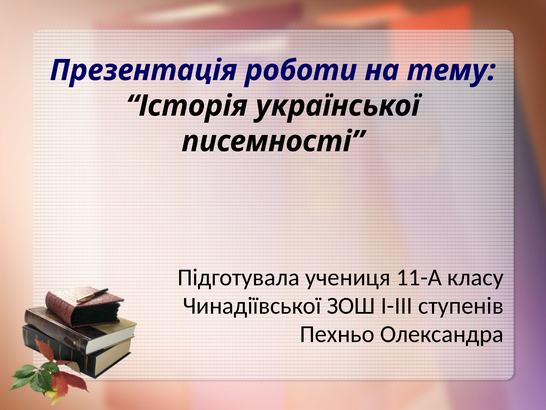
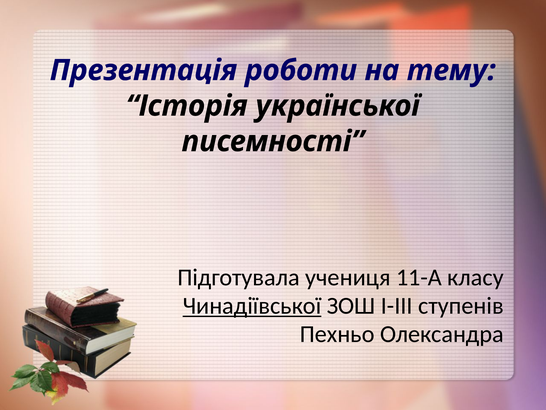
Чинадіївської underline: none -> present
